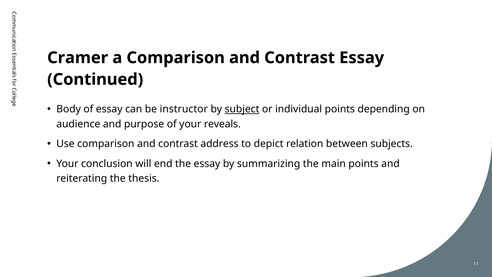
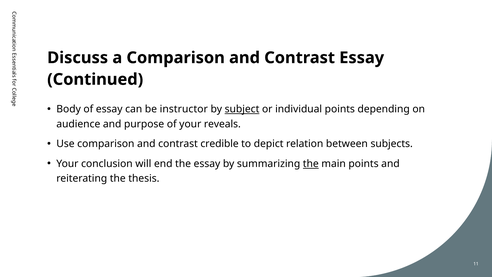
Cramer: Cramer -> Discuss
address: address -> credible
the at (311, 164) underline: none -> present
